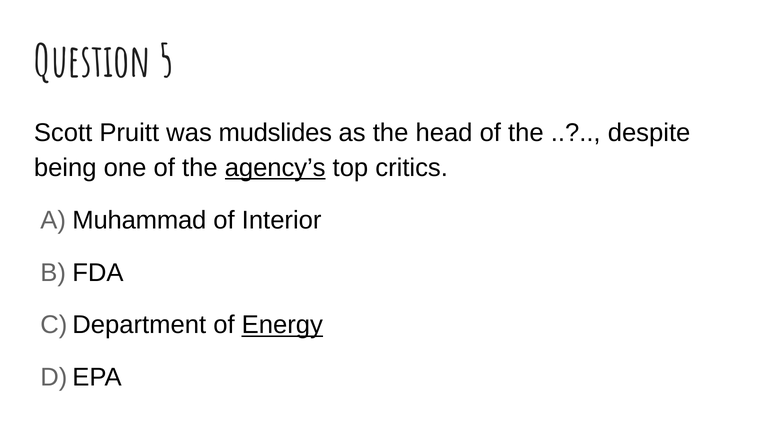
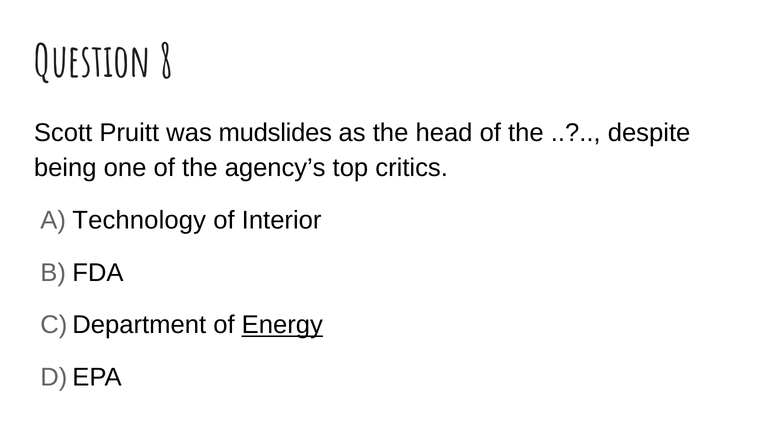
5: 5 -> 8
agency’s underline: present -> none
Muhammad: Muhammad -> Technology
